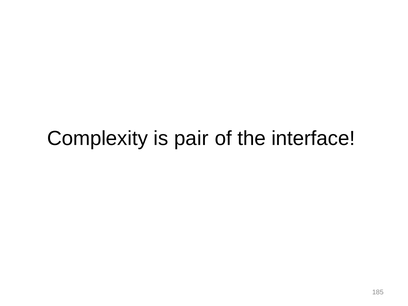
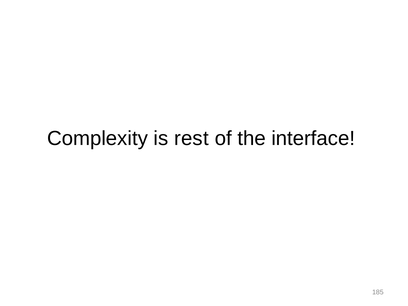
pair: pair -> rest
